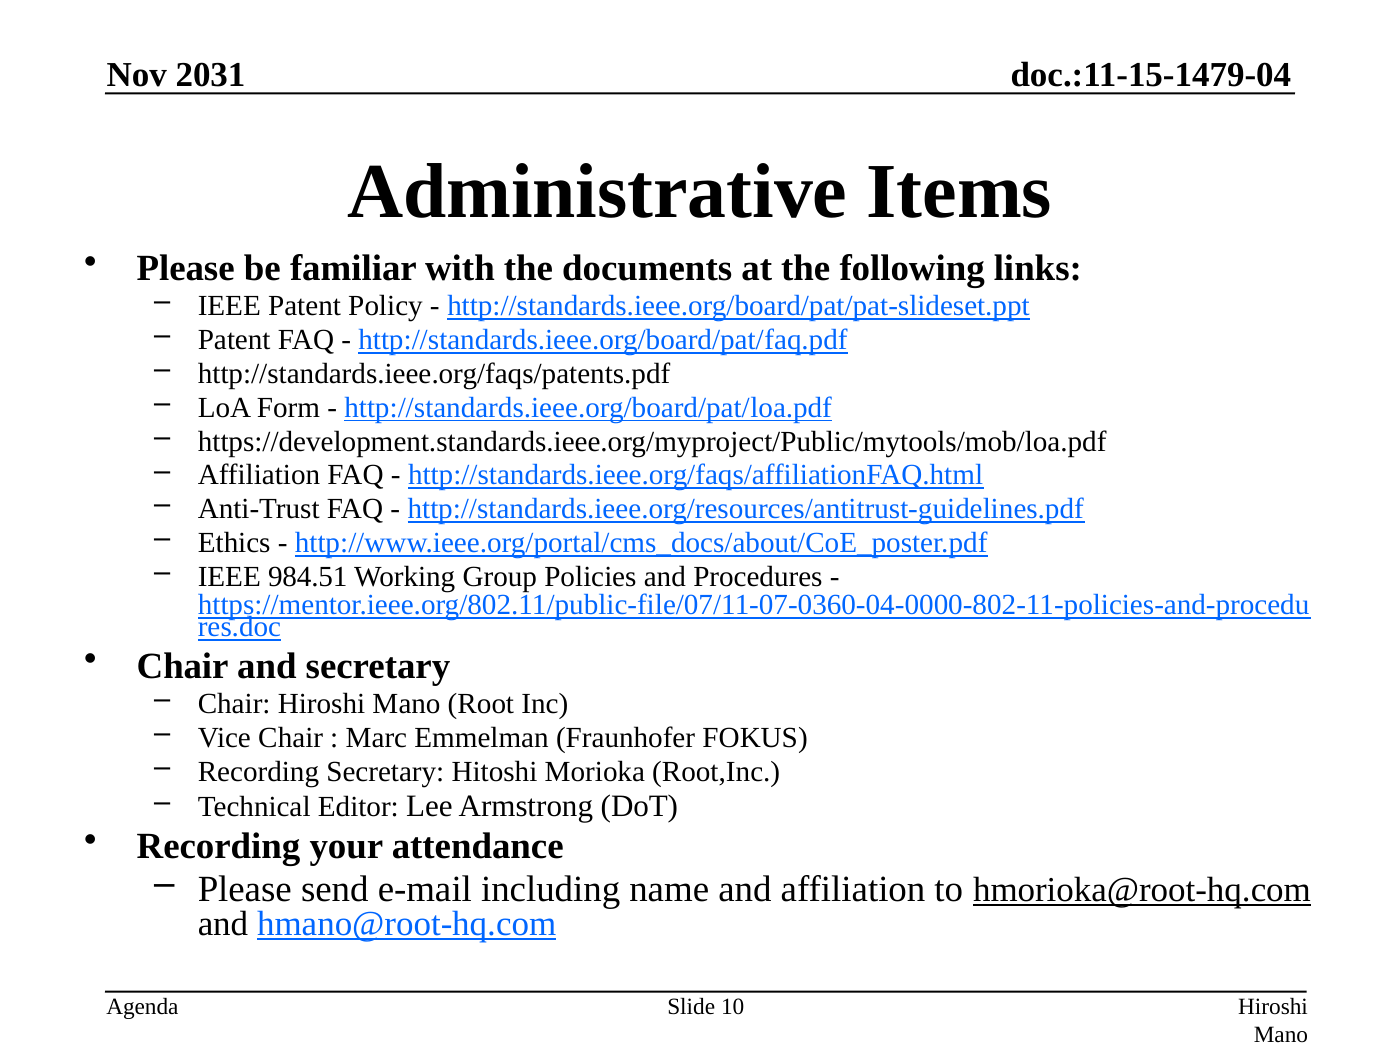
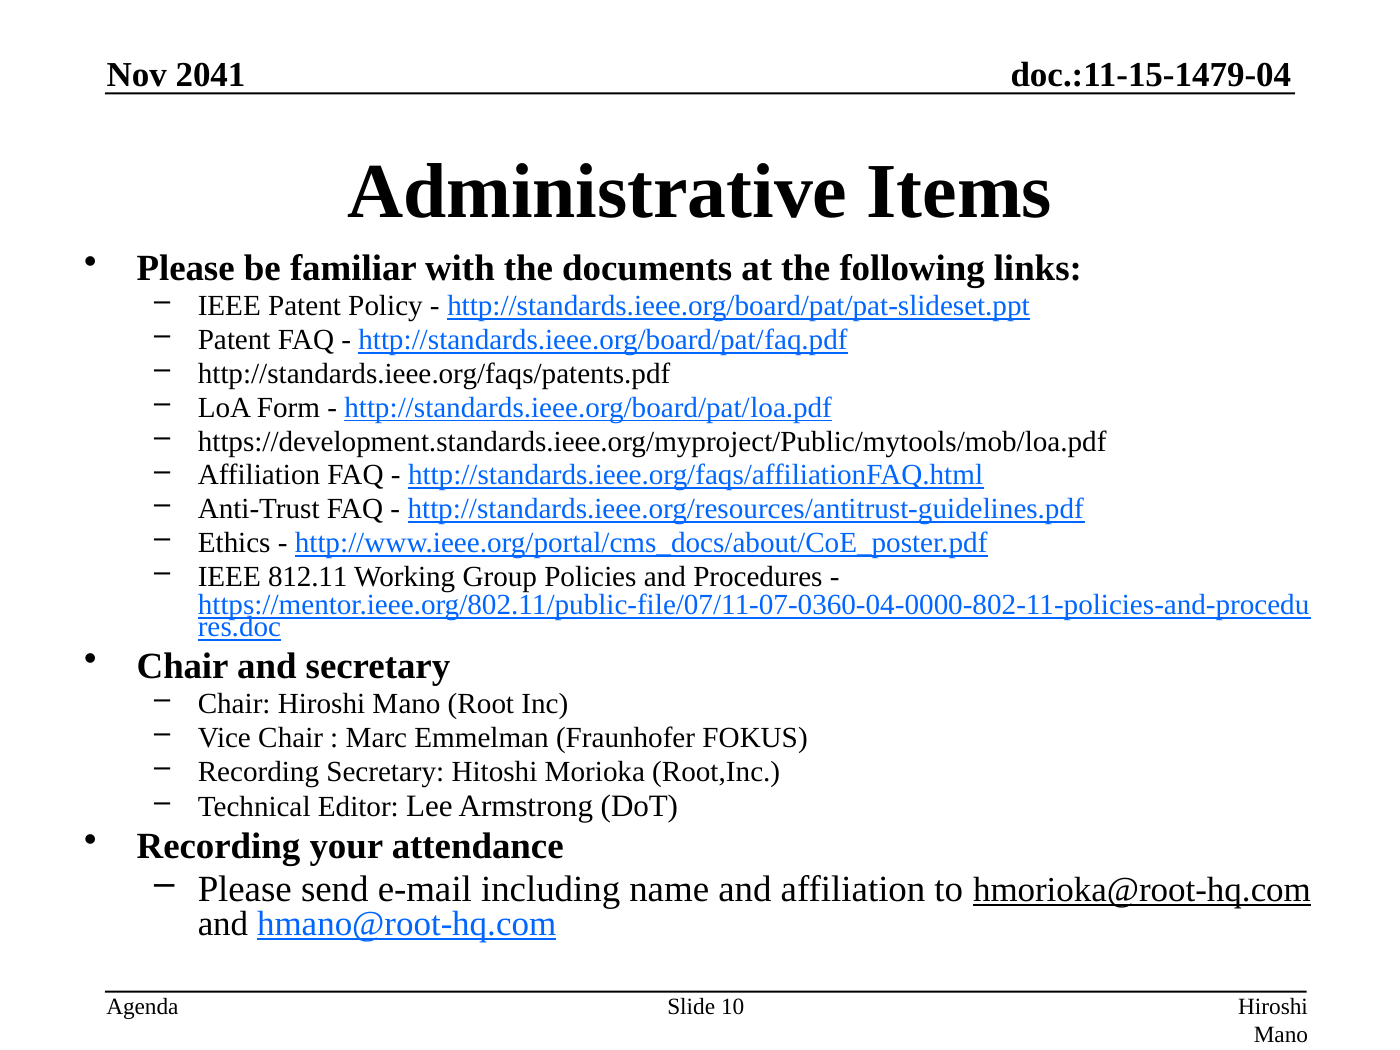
2031: 2031 -> 2041
984.51: 984.51 -> 812.11
